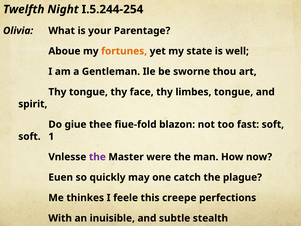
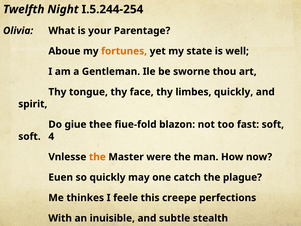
limbes tongue: tongue -> quickly
1: 1 -> 4
the at (97, 157) colour: purple -> orange
